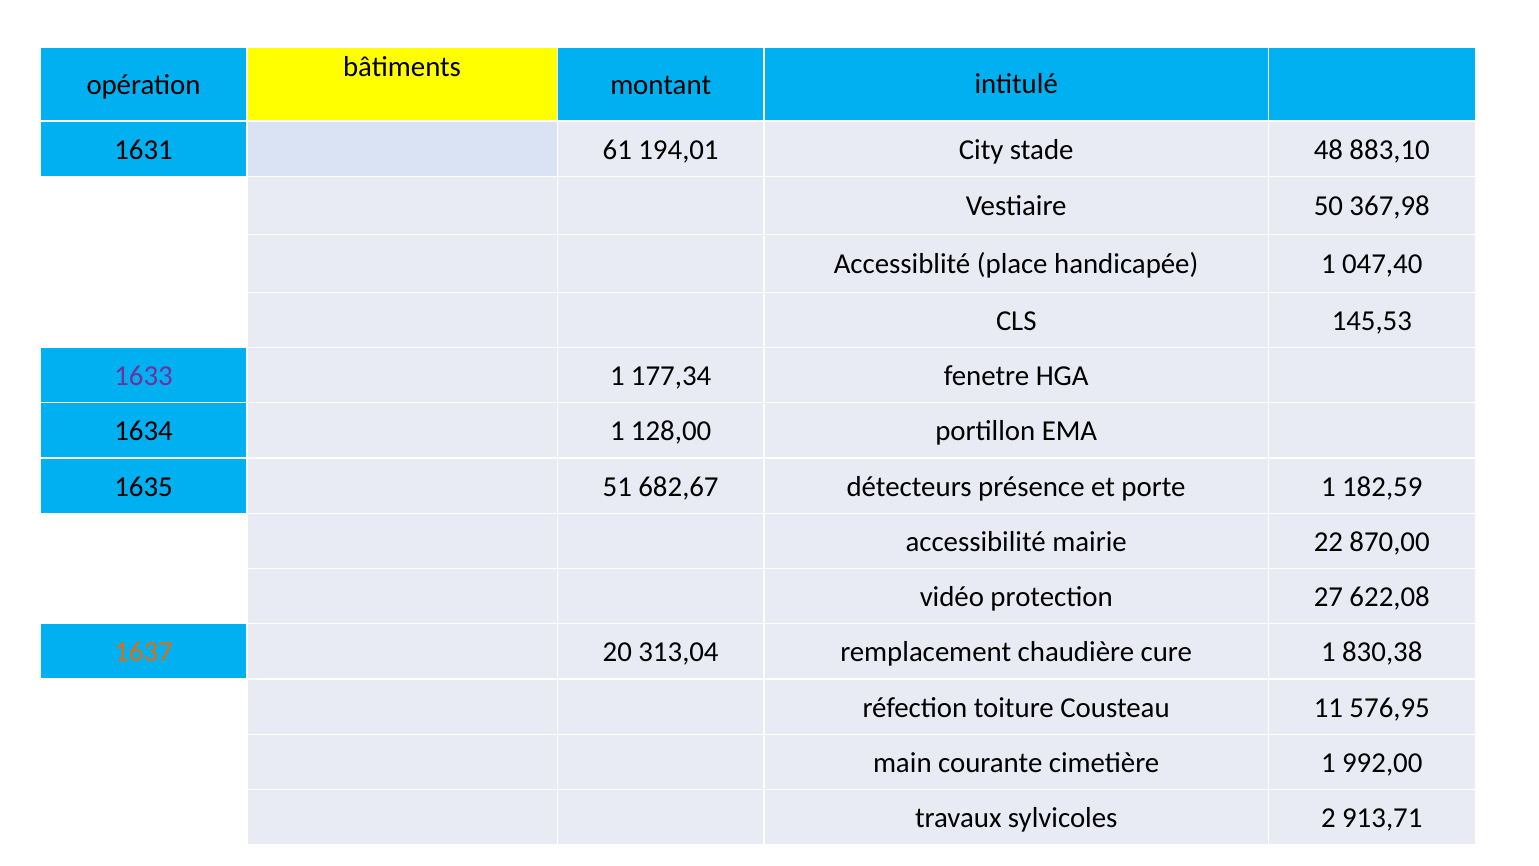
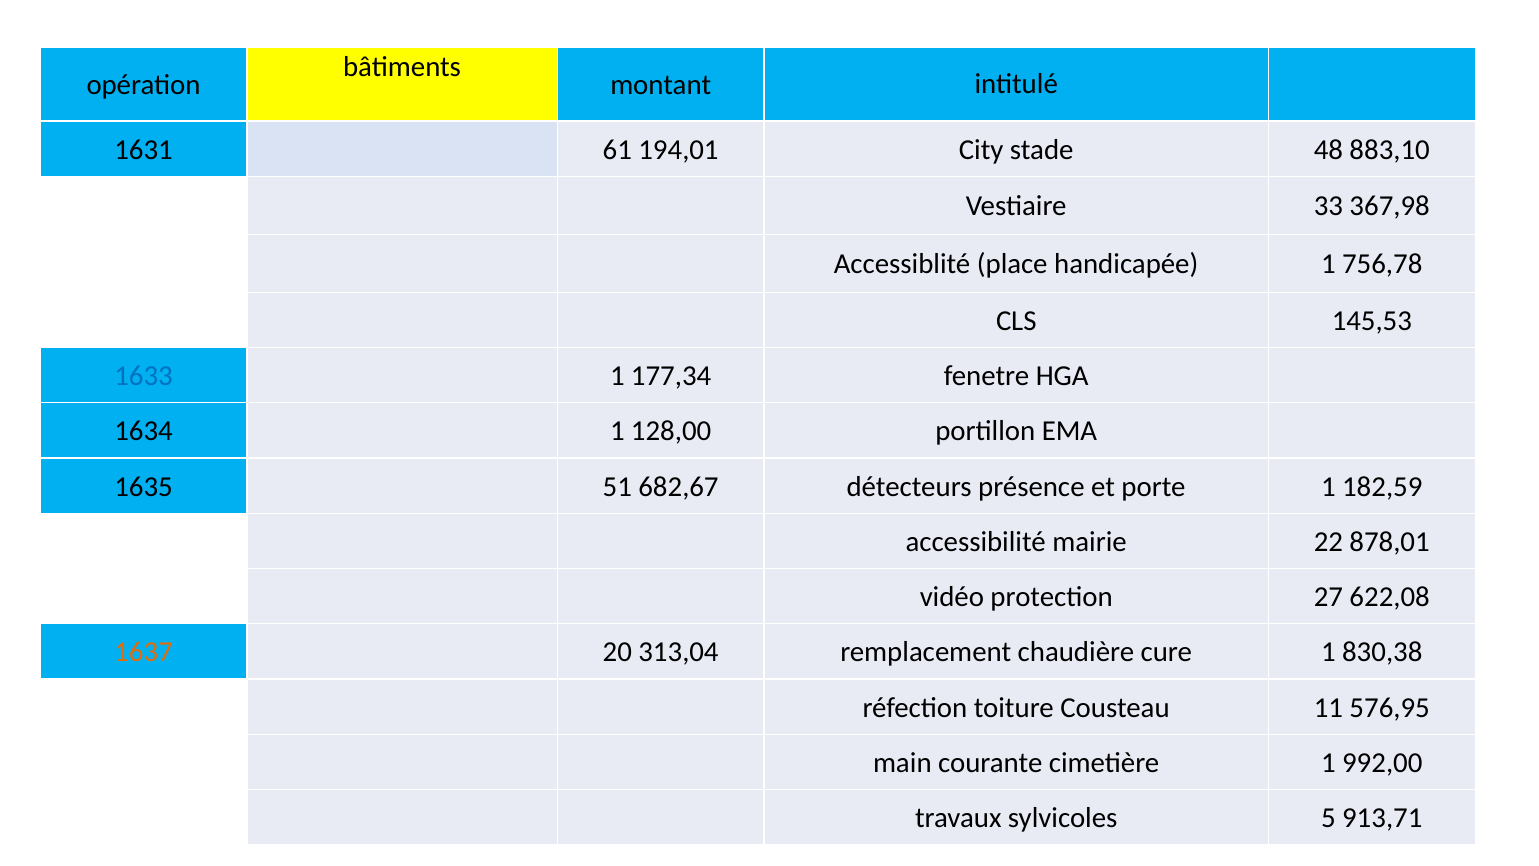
50: 50 -> 33
047,40: 047,40 -> 756,78
1633 colour: purple -> blue
870,00: 870,00 -> 878,01
2: 2 -> 5
